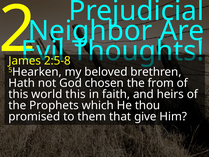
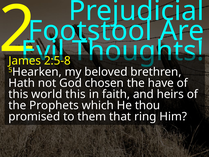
Neighbor: Neighbor -> Footstool
from: from -> have
give: give -> ring
